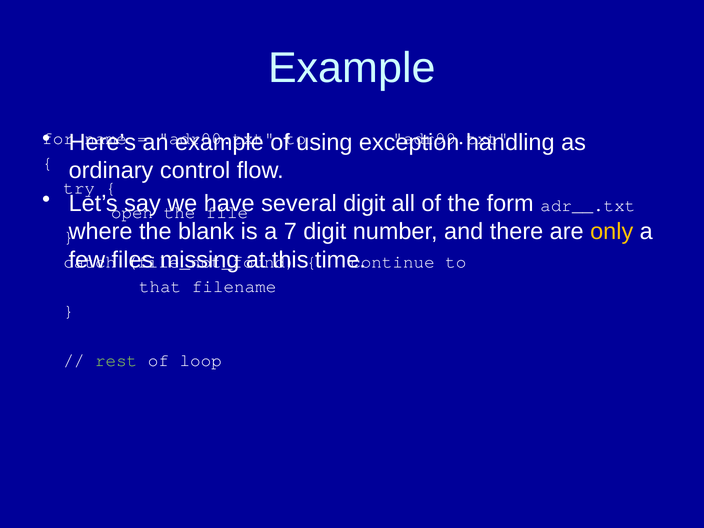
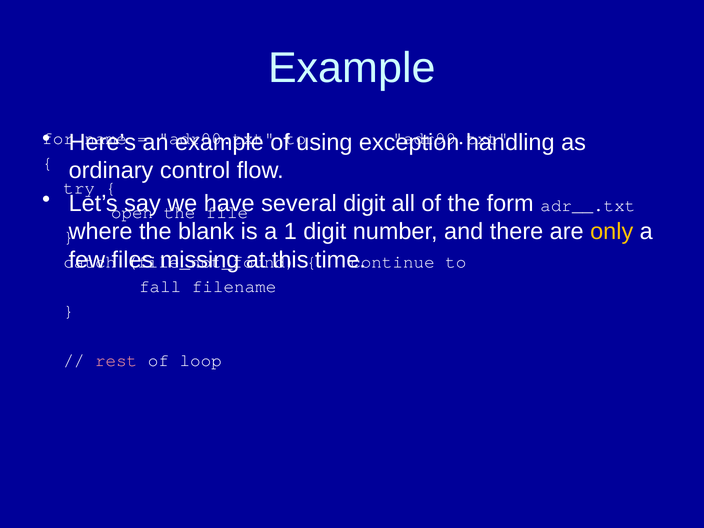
7: 7 -> 1
that: that -> fall
rest colour: light green -> pink
